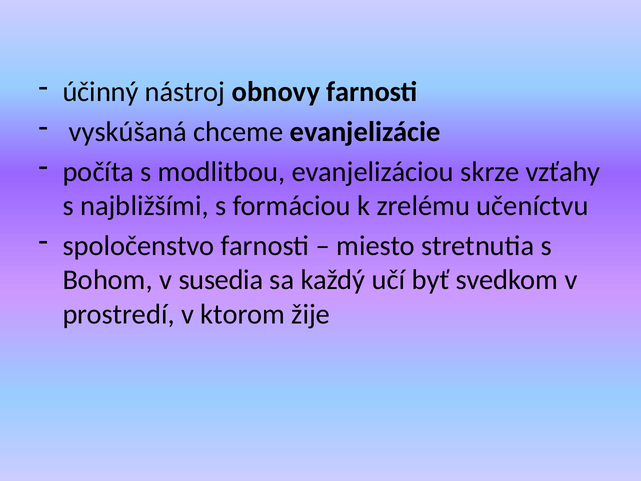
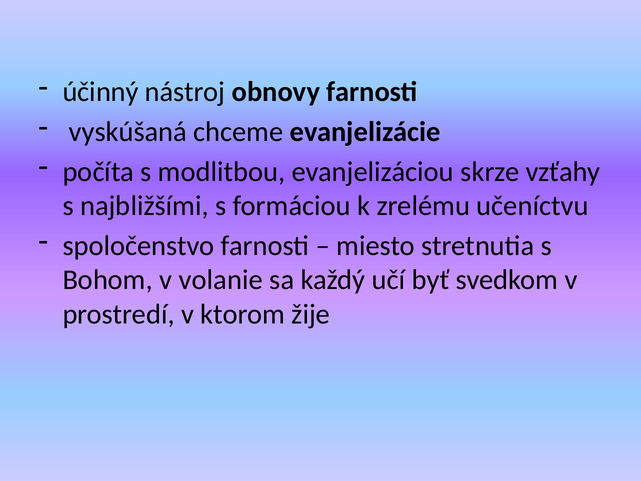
susedia: susedia -> volanie
